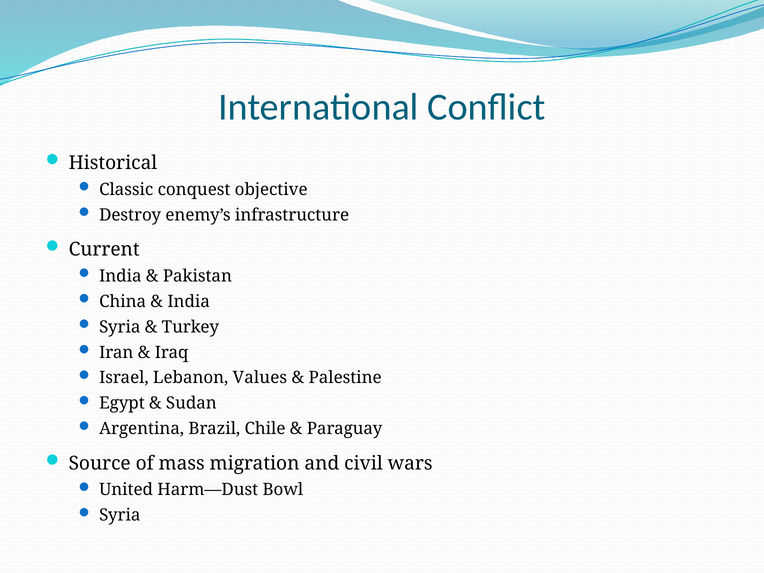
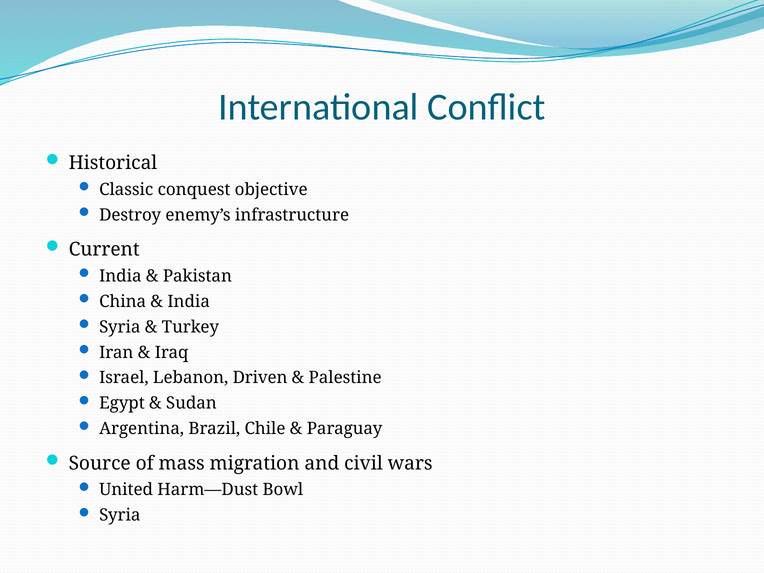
Values: Values -> Driven
